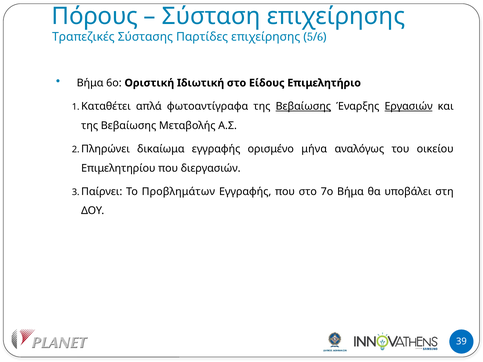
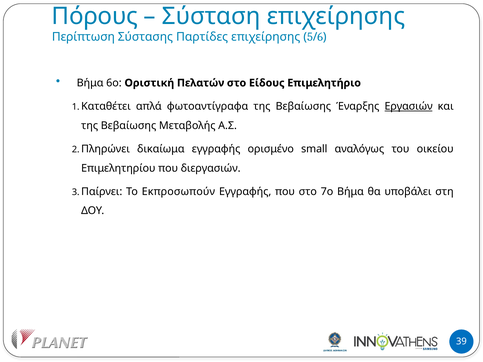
Τραπεζικές: Τραπεζικές -> Περίπτωση
Ιδιωτική: Ιδιωτική -> Πελατών
Βεβαίωσης at (303, 106) underline: present -> none
μήνα: μήνα -> small
Προβλημάτων: Προβλημάτων -> Εκπροσωπούν
